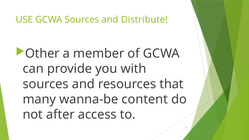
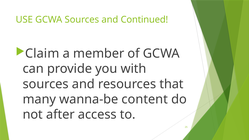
Distribute: Distribute -> Continued
Other: Other -> Claim
